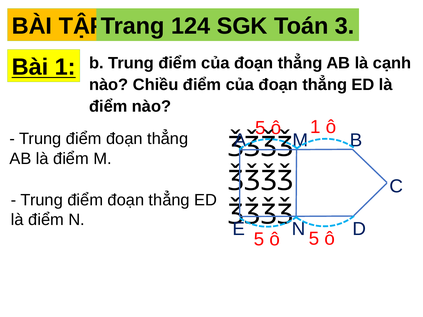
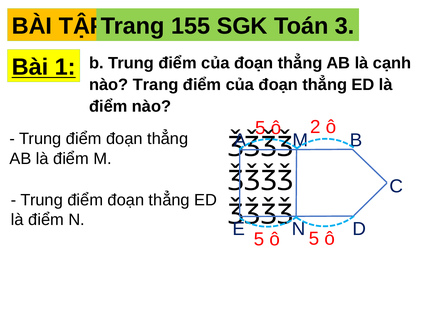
124: 124 -> 155
Chiều: Chiều -> Trang
ô 1: 1 -> 2
